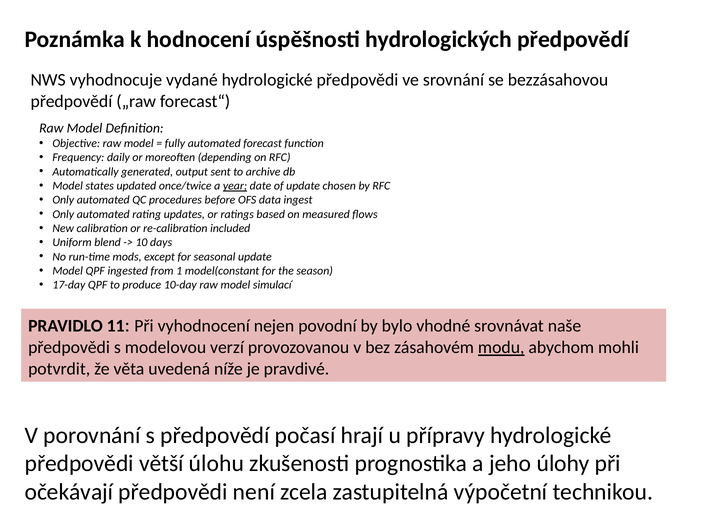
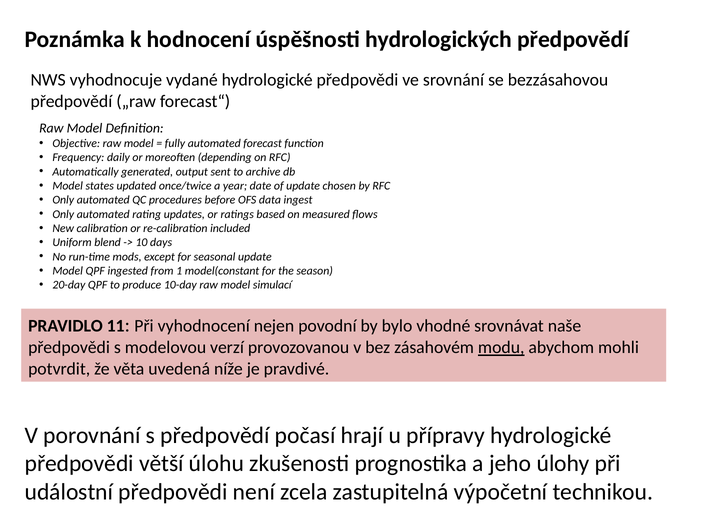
year underline: present -> none
17-day: 17-day -> 20-day
očekávají: očekávají -> událostní
